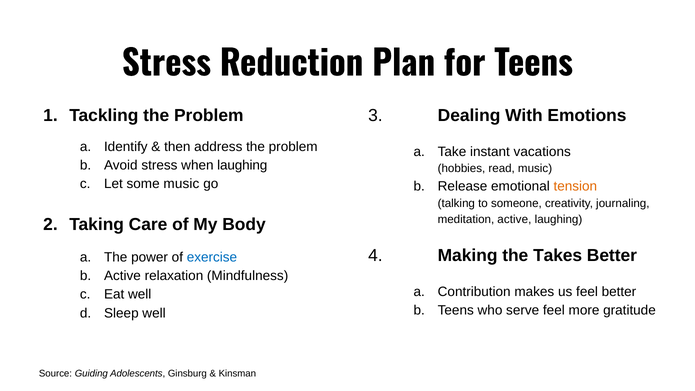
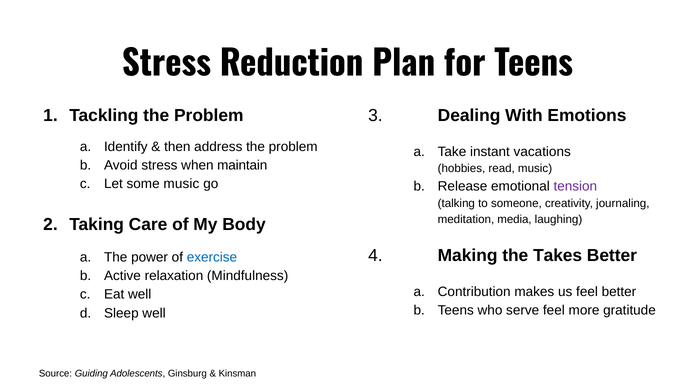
when laughing: laughing -> maintain
tension colour: orange -> purple
meditation active: active -> media
